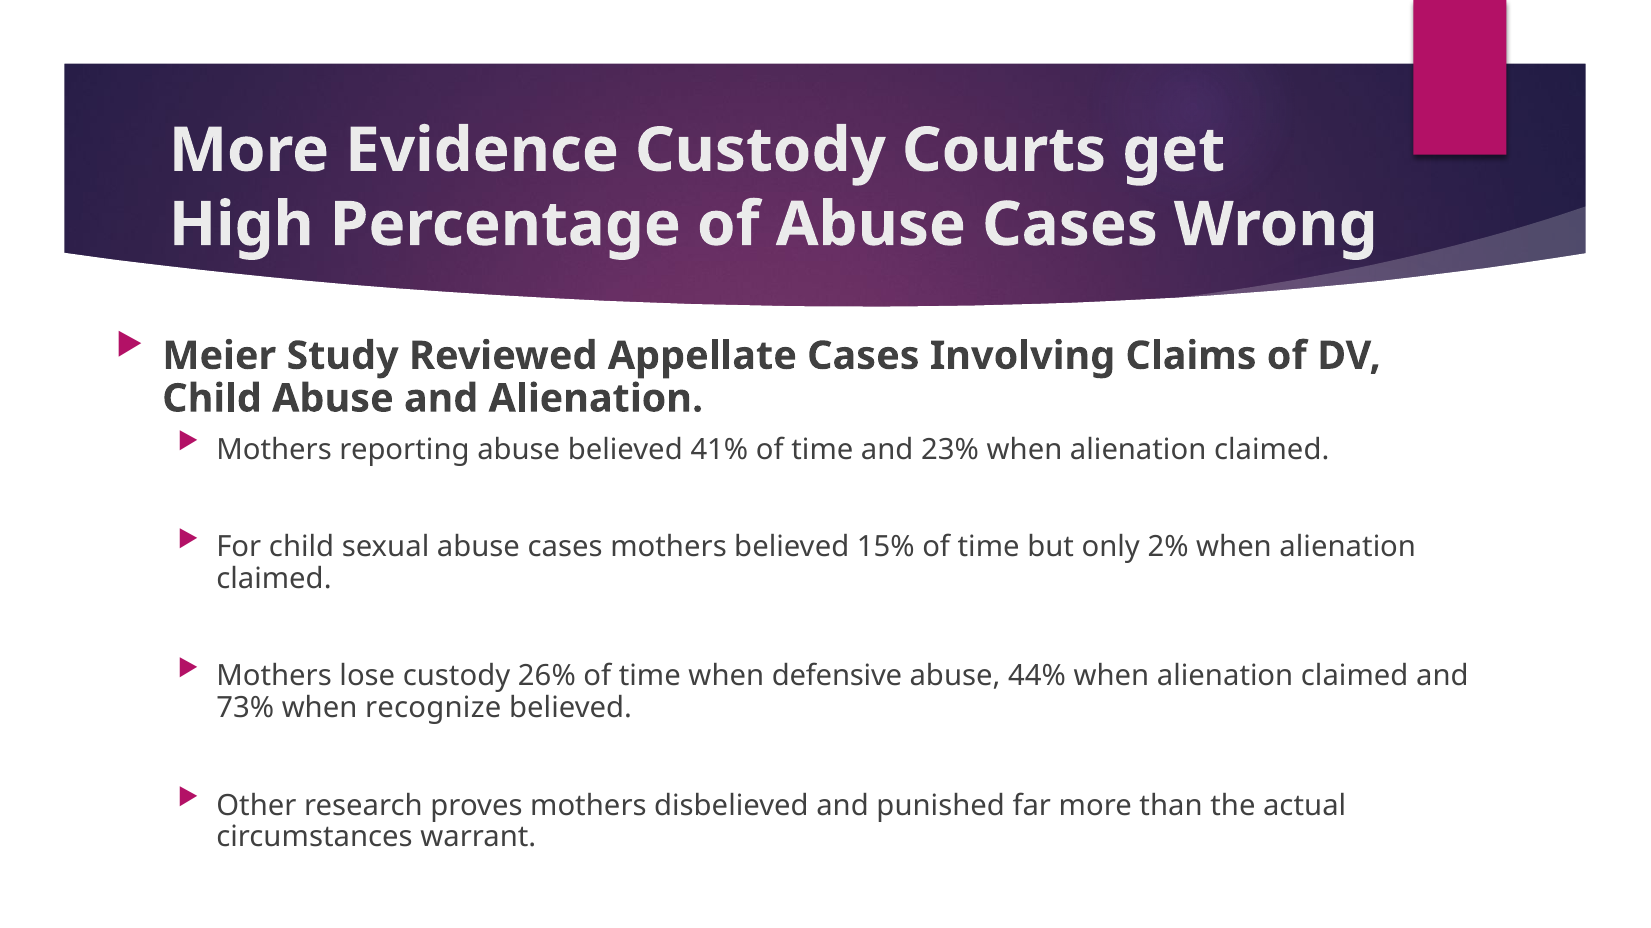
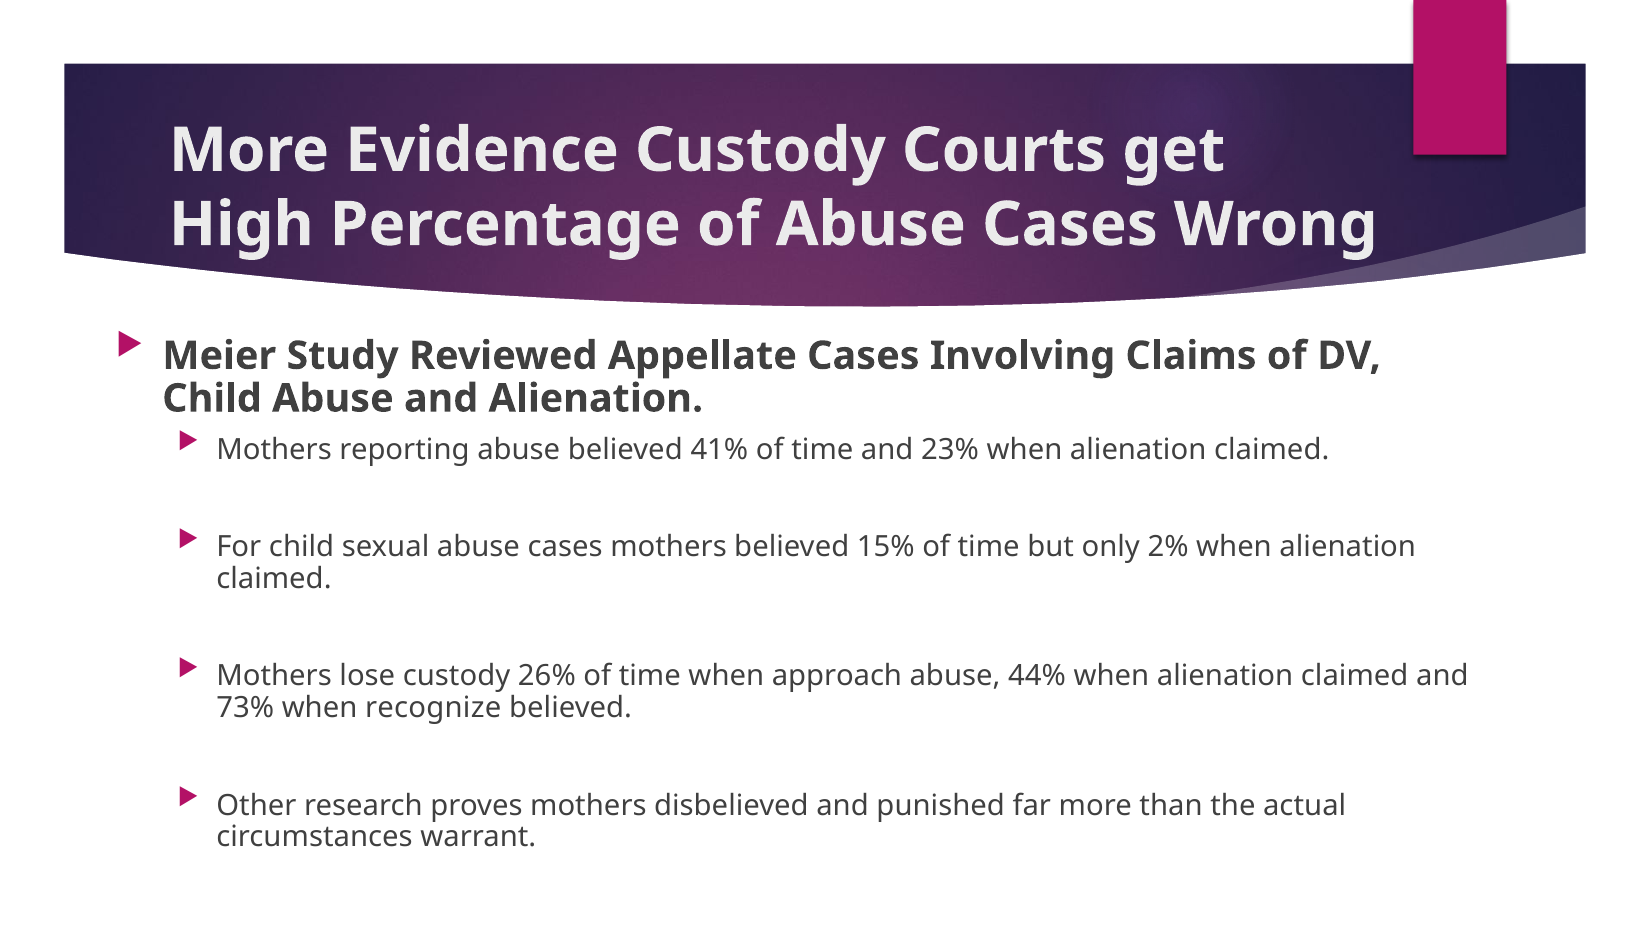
defensive: defensive -> approach
